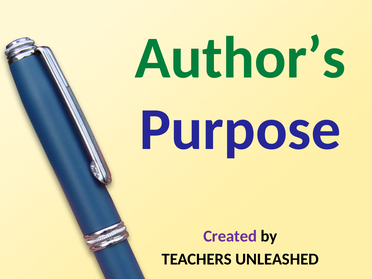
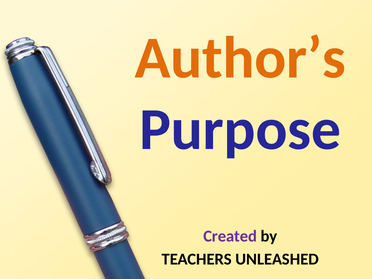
Author’s colour: green -> orange
